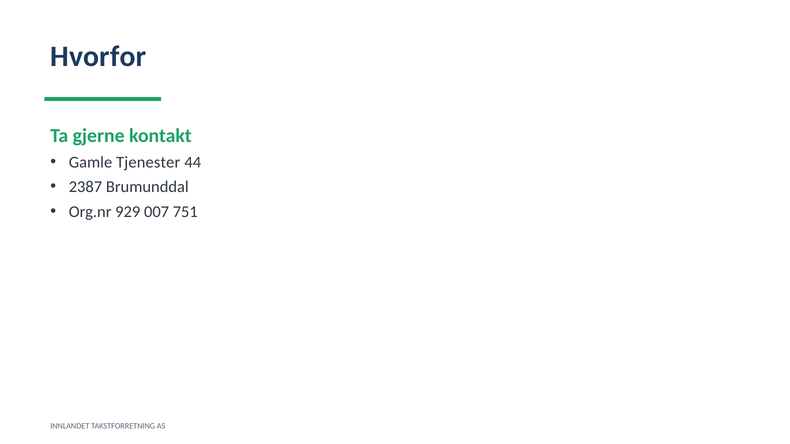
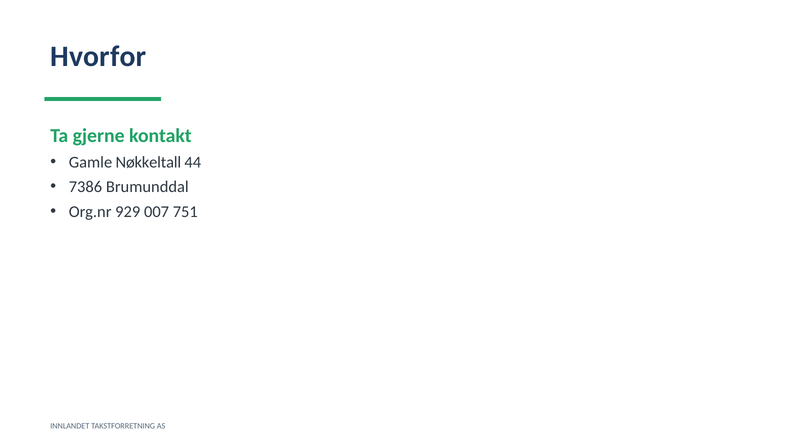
Tjenester: Tjenester -> Nøkkeltall
2387: 2387 -> 7386
